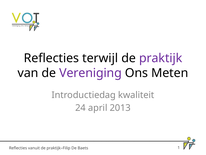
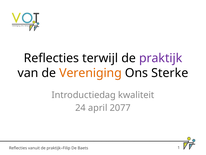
Vereniging colour: purple -> orange
Meten: Meten -> Sterke
2013: 2013 -> 2077
